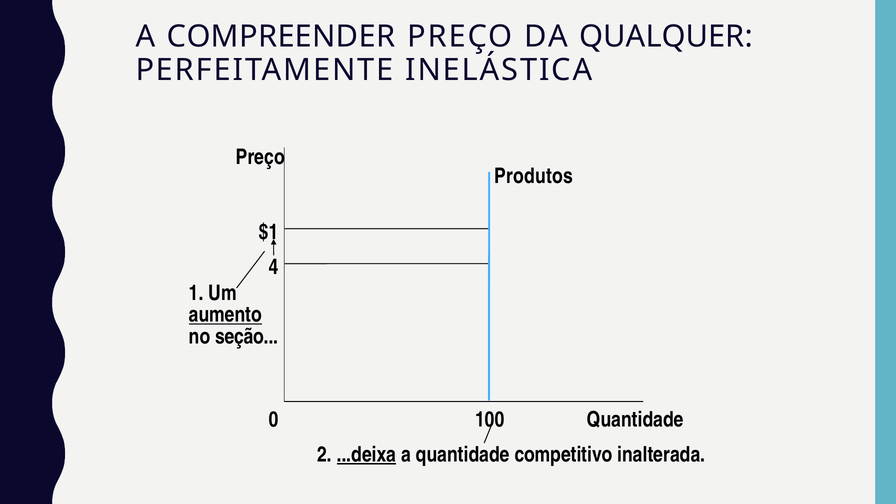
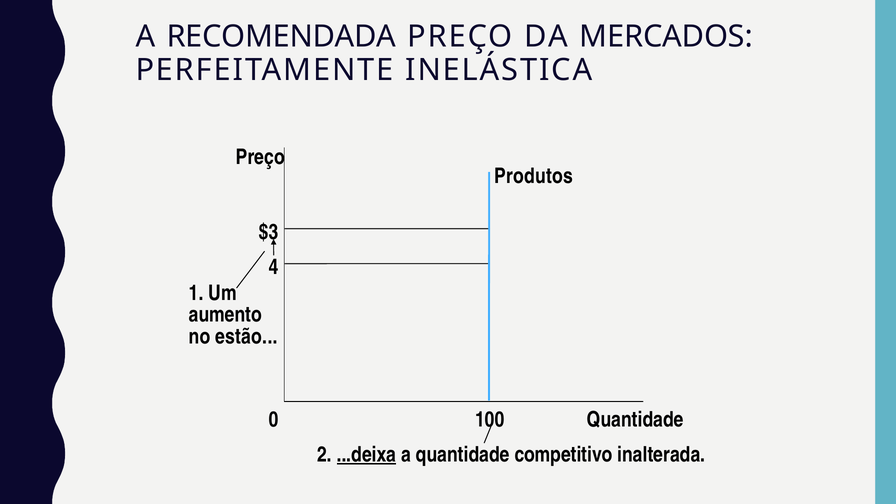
COMPREENDER: COMPREENDER -> RECOMENDADA
QUALQUER: QUALQUER -> MERCADOS
$1: $1 -> $3
aumento underline: present -> none
seção: seção -> estão
